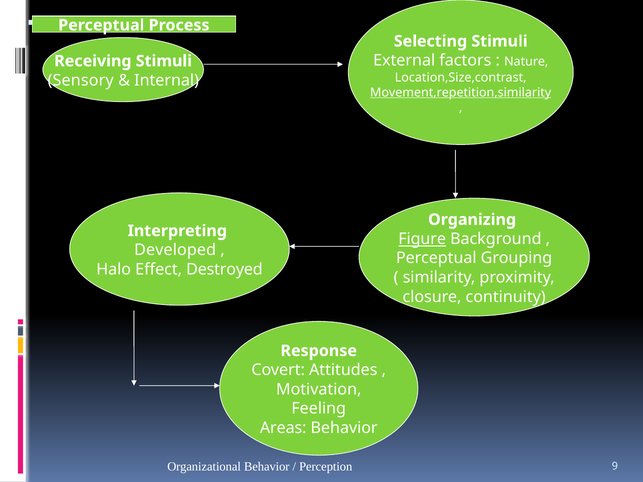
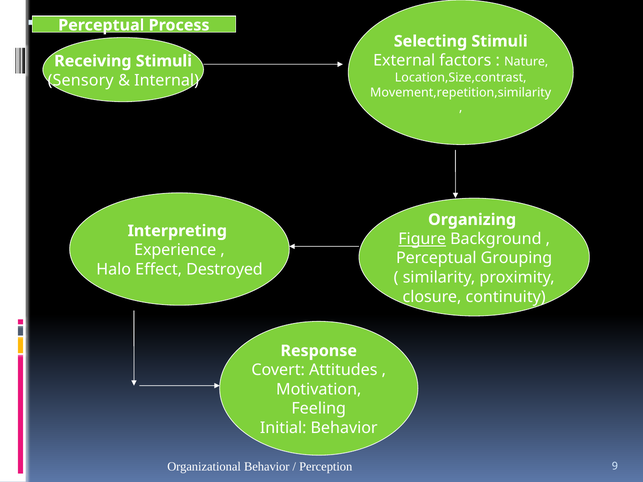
Movement,repetition,similarity underline: present -> none
Developed: Developed -> Experience
Areas: Areas -> Initial
